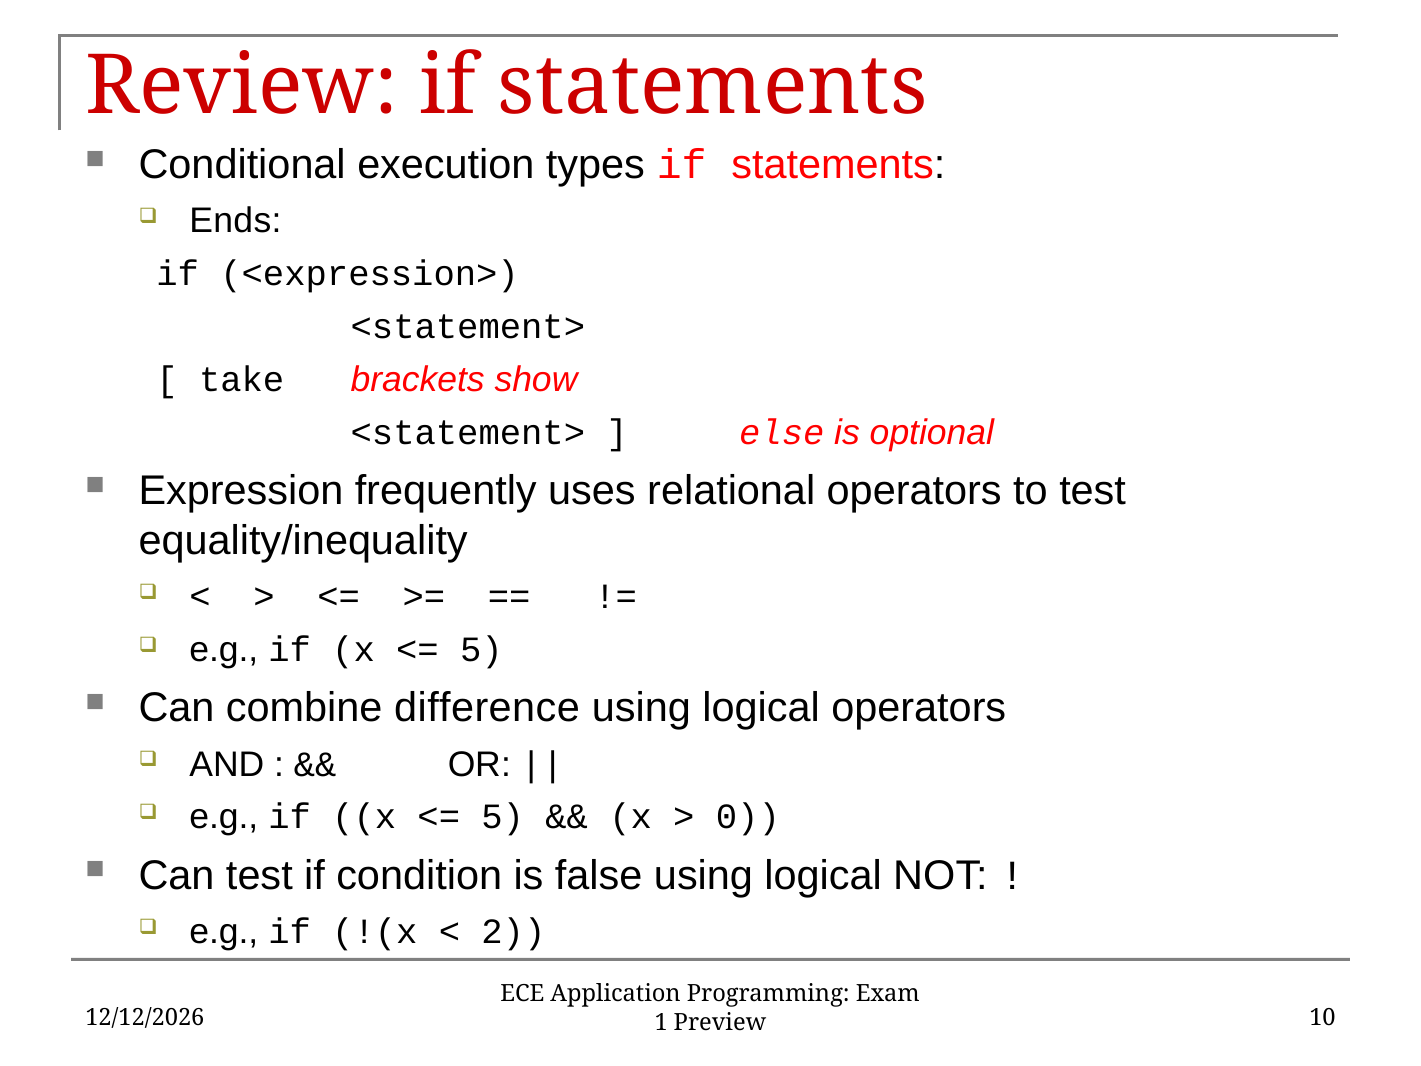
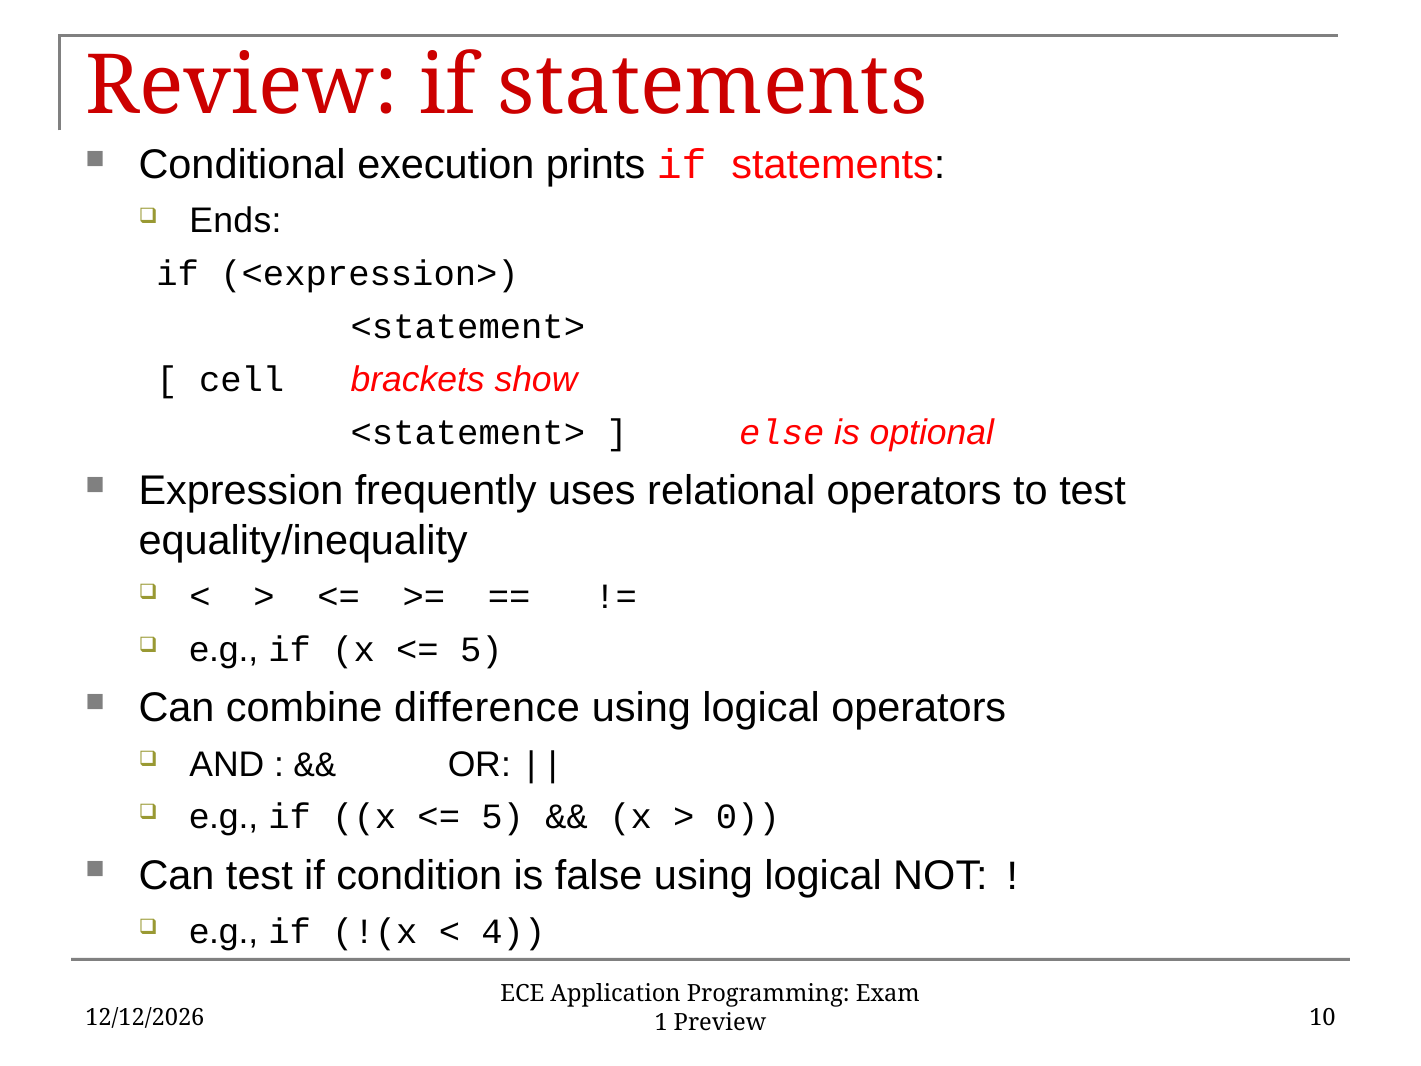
types: types -> prints
take: take -> cell
2: 2 -> 4
